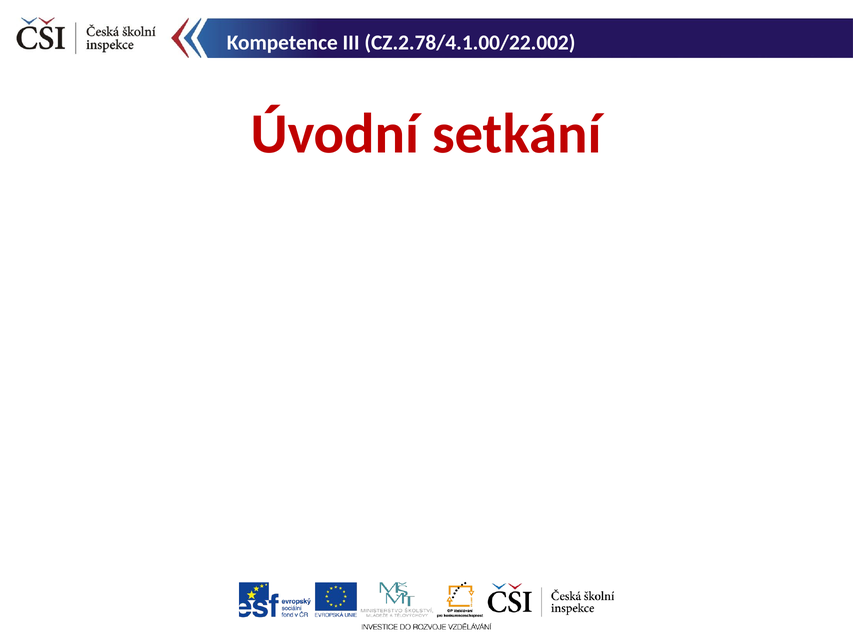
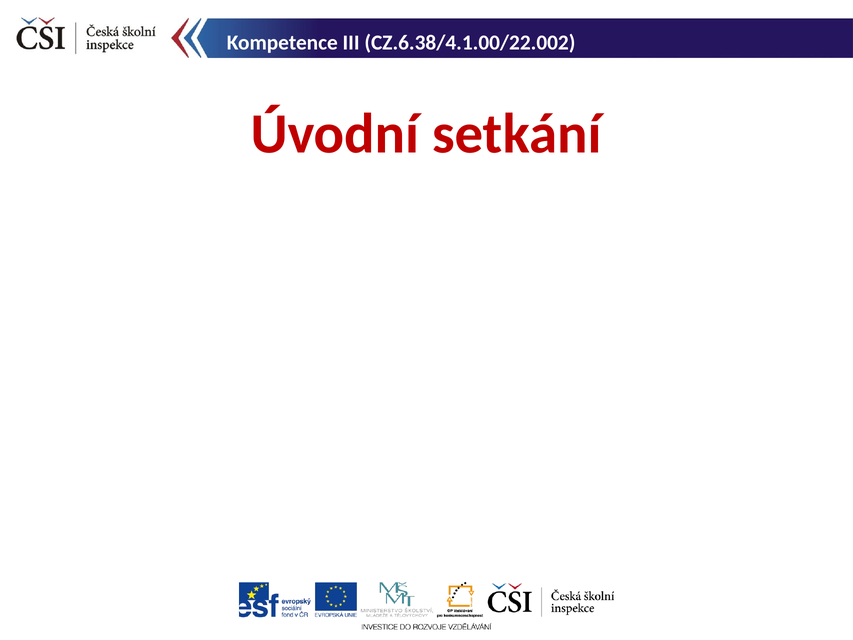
CZ.2.78/4.1.00/22.002: CZ.2.78/4.1.00/22.002 -> CZ.6.38/4.1.00/22.002
